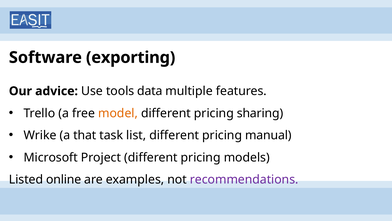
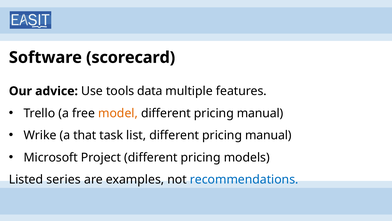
exporting: exporting -> scorecard
sharing at (260, 113): sharing -> manual
online: online -> series
recommendations colour: purple -> blue
